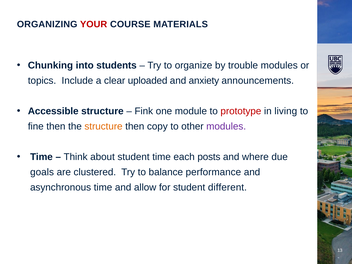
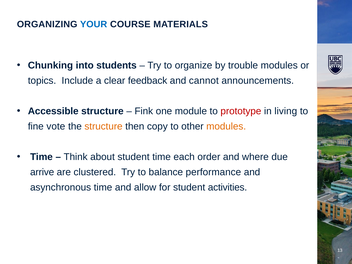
YOUR colour: red -> blue
uploaded: uploaded -> feedback
anxiety: anxiety -> cannot
fine then: then -> vote
modules at (226, 126) colour: purple -> orange
posts: posts -> order
goals: goals -> arrive
different: different -> activities
